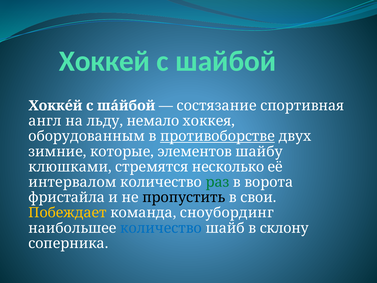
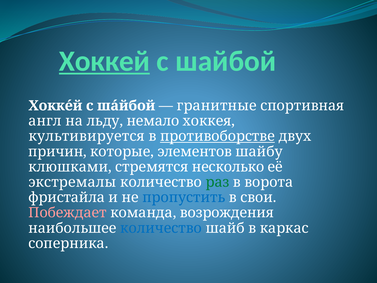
Хоккей underline: none -> present
состязание: состязание -> гранитные
оборудованным: оборудованным -> культивируется
зимние: зимние -> причин
интервалом: интервалом -> экстремалы
пропустить colour: black -> blue
Побеждает colour: yellow -> pink
сноубординг: сноубординг -> возрождения
склону: склону -> каркас
